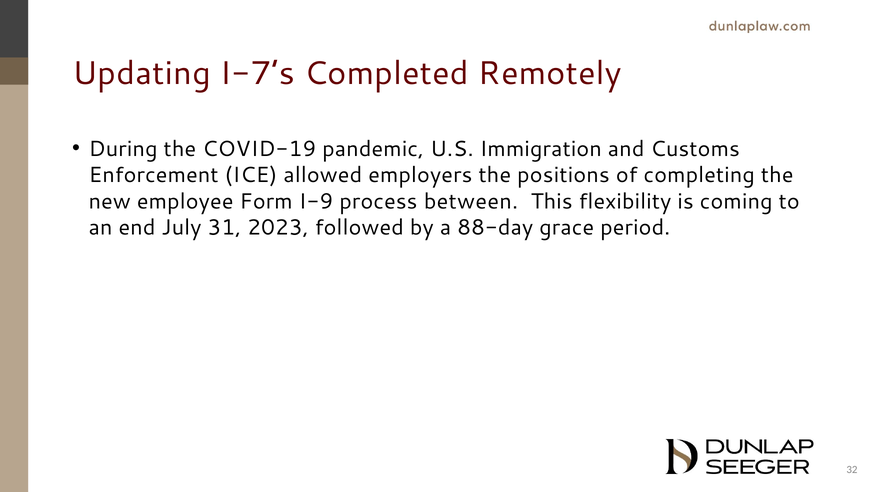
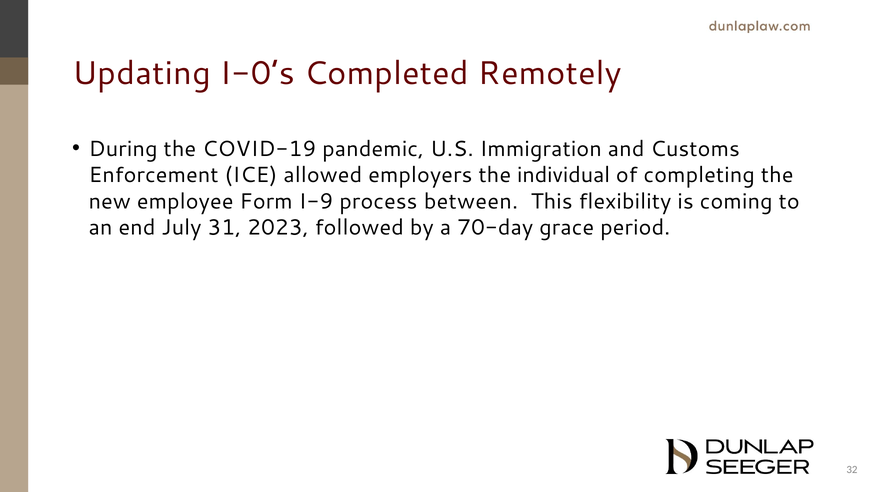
I-7’s: I-7’s -> I-0’s
positions: positions -> individual
88-day: 88-day -> 70-day
